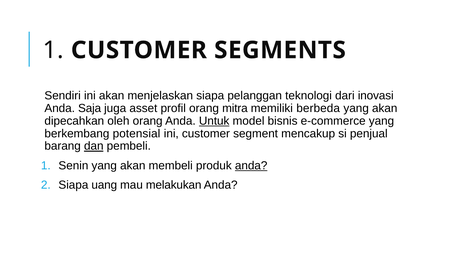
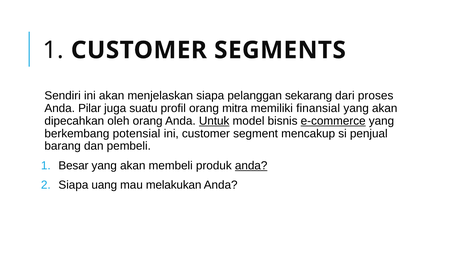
teknologi: teknologi -> sekarang
inovasi: inovasi -> proses
Saja: Saja -> Pilar
asset: asset -> suatu
berbeda: berbeda -> finansial
e-commerce underline: none -> present
dan underline: present -> none
Senin: Senin -> Besar
